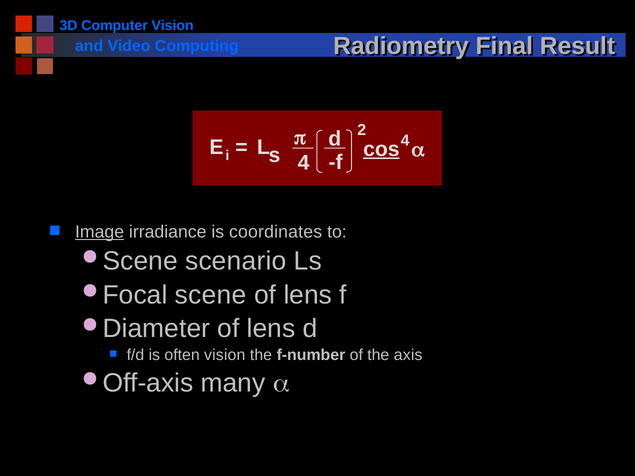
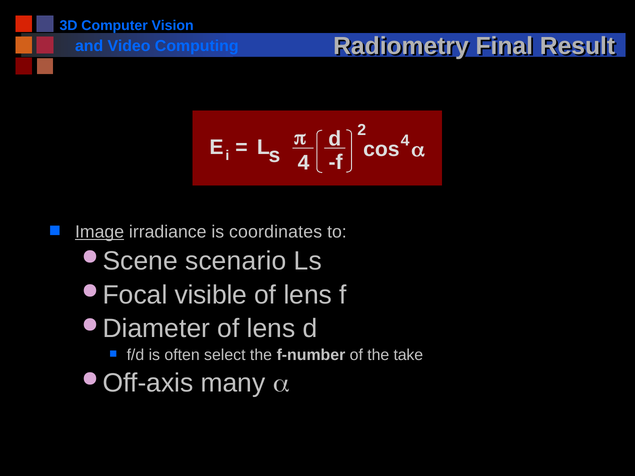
cos underline: present -> none
Focal scene: scene -> visible
often vision: vision -> select
axis: axis -> take
